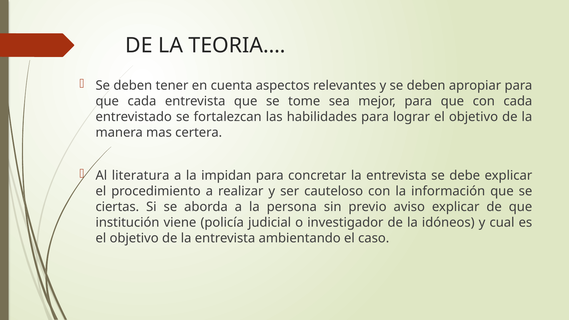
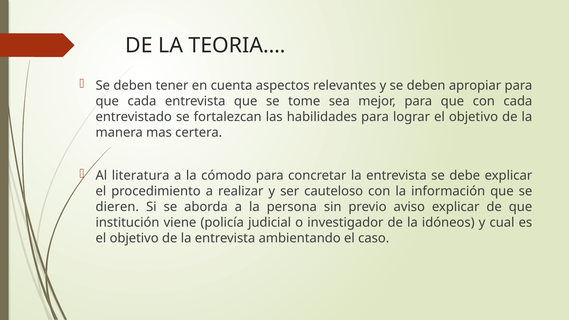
impidan: impidan -> cómodo
ciertas: ciertas -> dieren
